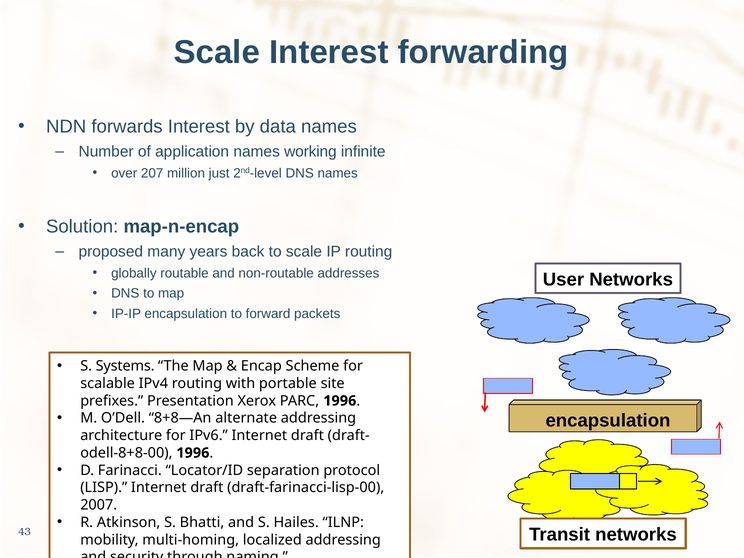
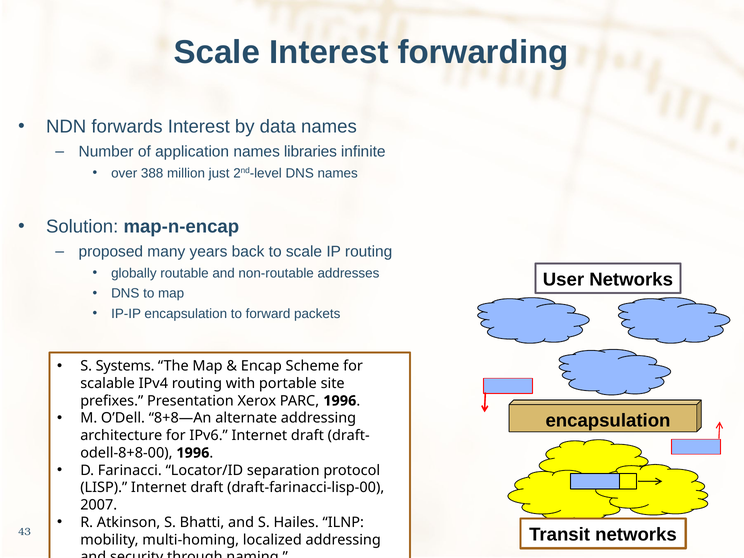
working: working -> libraries
207: 207 -> 388
